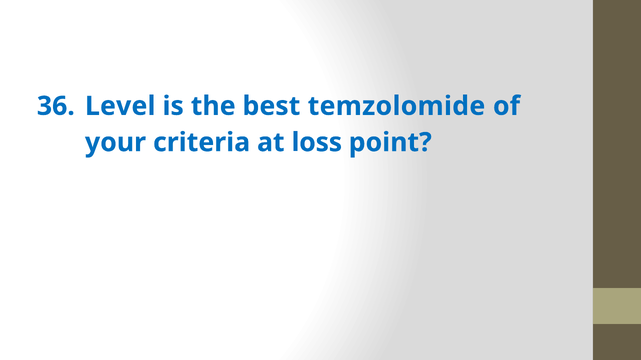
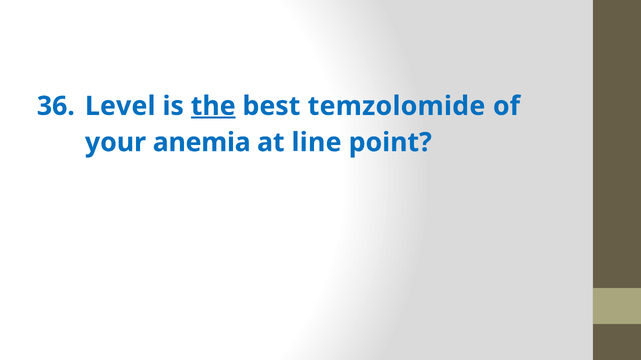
the underline: none -> present
criteria: criteria -> anemia
loss: loss -> line
